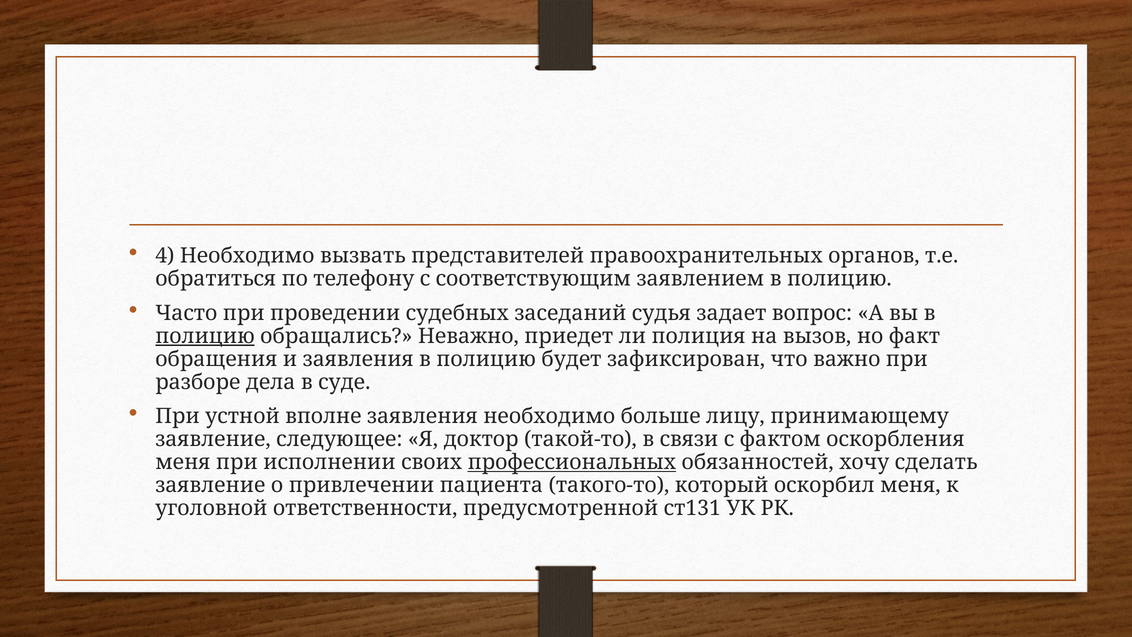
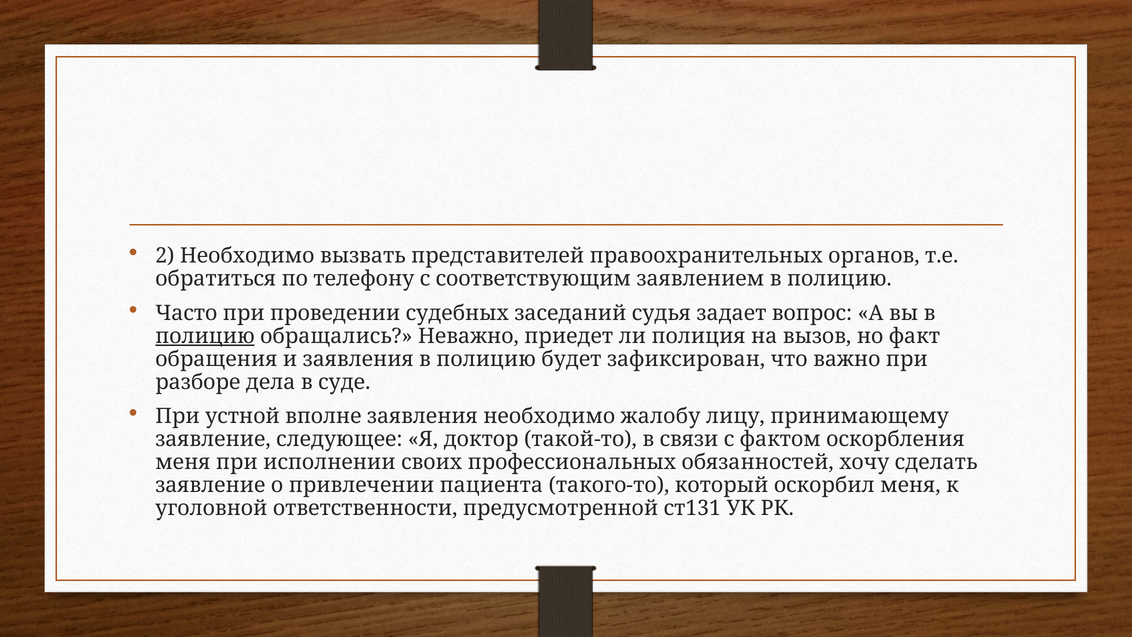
4: 4 -> 2
больше: больше -> жалобу
профессиональных underline: present -> none
